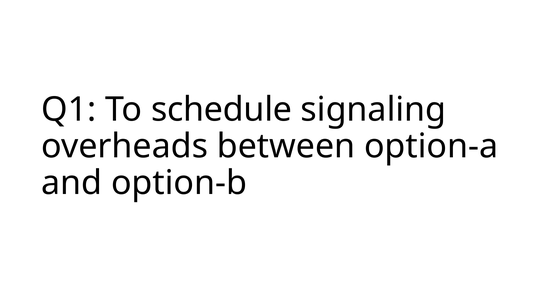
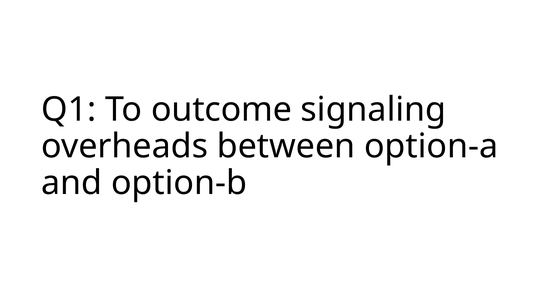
schedule: schedule -> outcome
